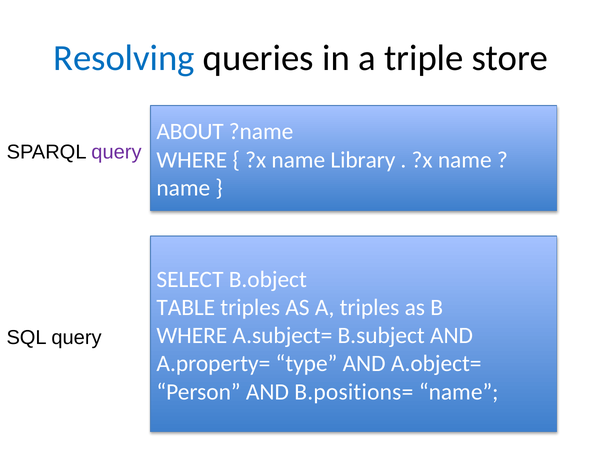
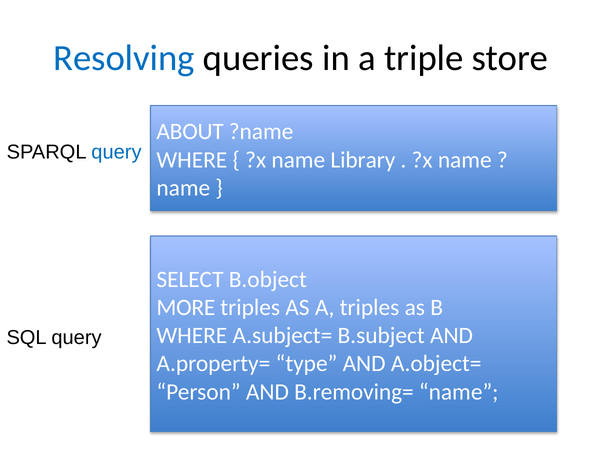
query at (116, 152) colour: purple -> blue
TABLE: TABLE -> MORE
B.positions=: B.positions= -> B.removing=
